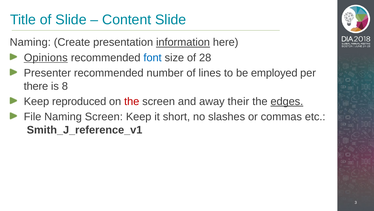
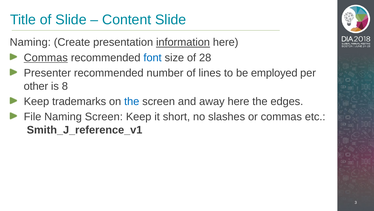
Opinions at (46, 58): Opinions -> Commas
there: there -> other
reproduced: reproduced -> trademarks
the at (132, 101) colour: red -> blue
away their: their -> here
edges underline: present -> none
